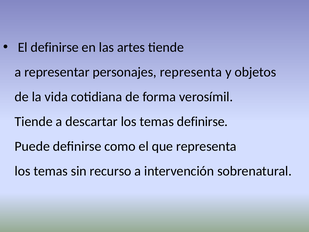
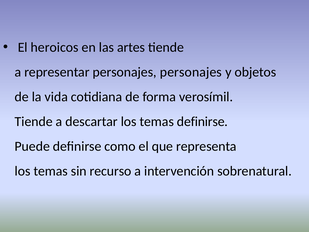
El definirse: definirse -> heroicos
personajes representa: representa -> personajes
